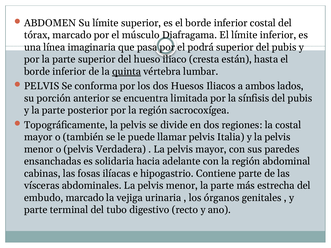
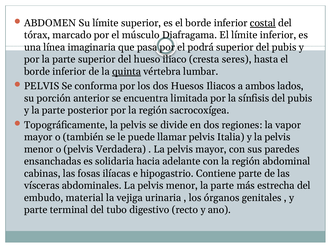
costal at (263, 23) underline: none -> present
están: están -> seres
la costal: costal -> vapor
embudo marcado: marcado -> material
